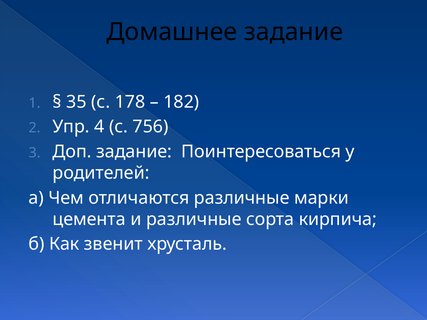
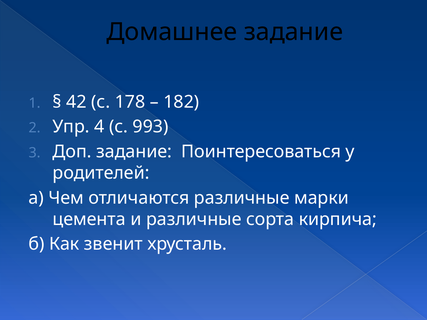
35: 35 -> 42
756: 756 -> 993
